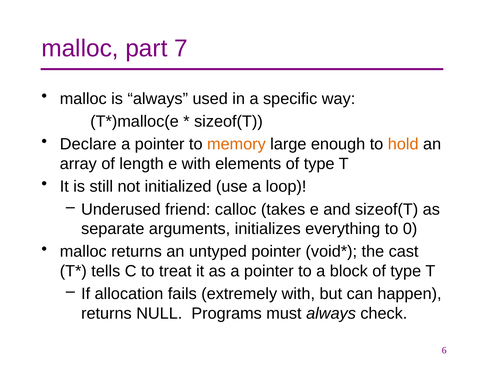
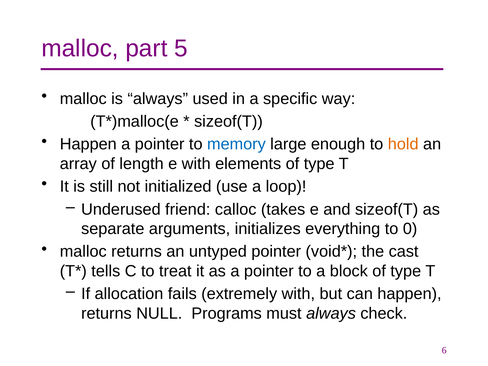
7: 7 -> 5
Declare at (88, 144): Declare -> Happen
memory colour: orange -> blue
